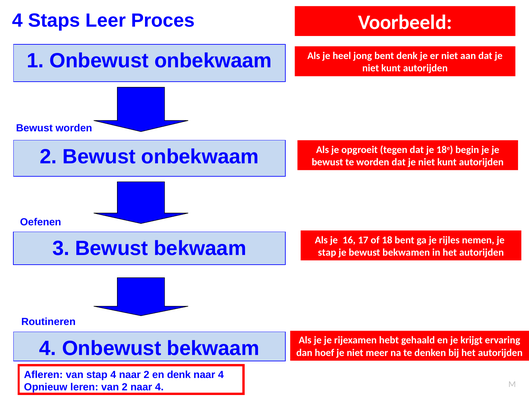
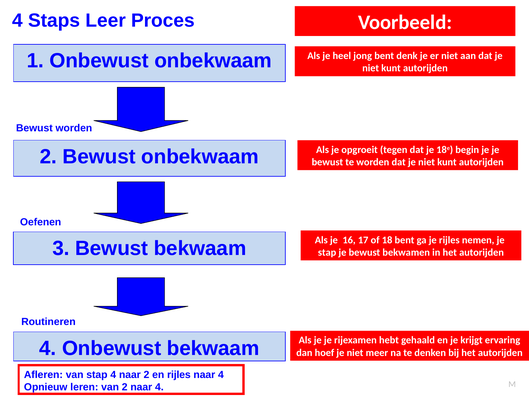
en denk: denk -> rijles
